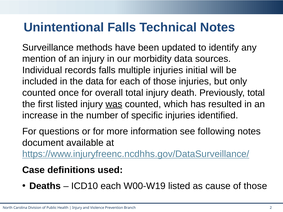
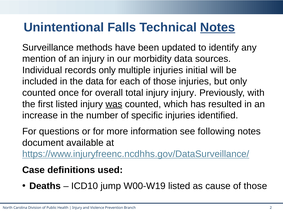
Notes at (218, 27) underline: none -> present
records falls: falls -> only
injury death: death -> injury
Previously total: total -> with
ICD10 each: each -> jump
